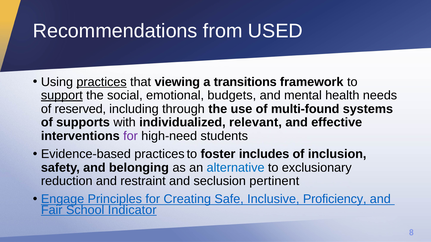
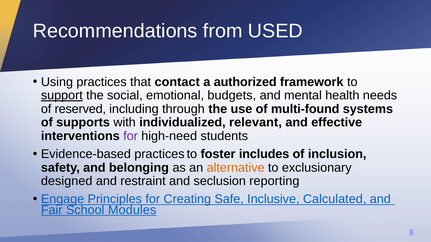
practices at (102, 82) underline: present -> none
viewing: viewing -> contact
transitions: transitions -> authorized
alternative colour: blue -> orange
reduction: reduction -> designed
pertinent: pertinent -> reporting
Proficiency: Proficiency -> Calculated
Indicator: Indicator -> Modules
